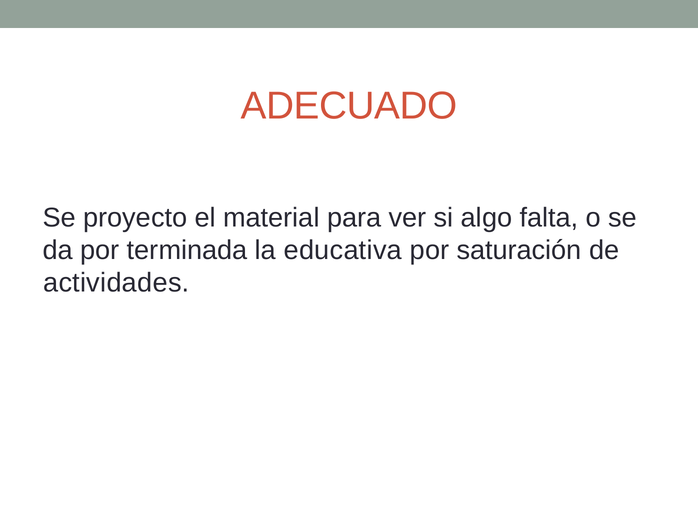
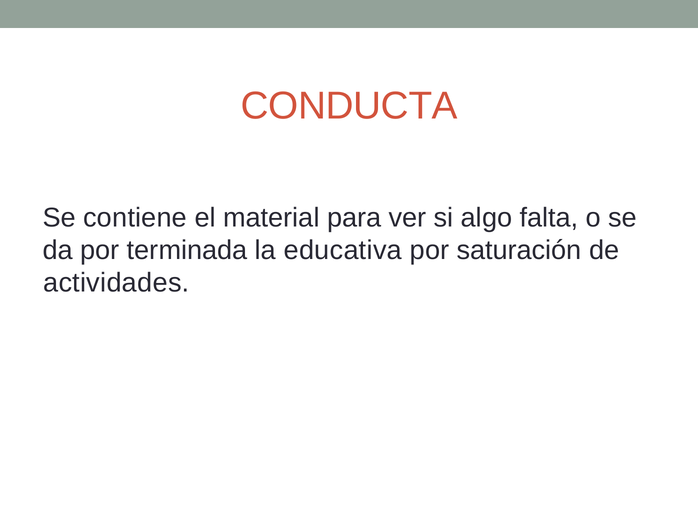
ADECUADO: ADECUADO -> CONDUCTA
proyecto: proyecto -> contiene
